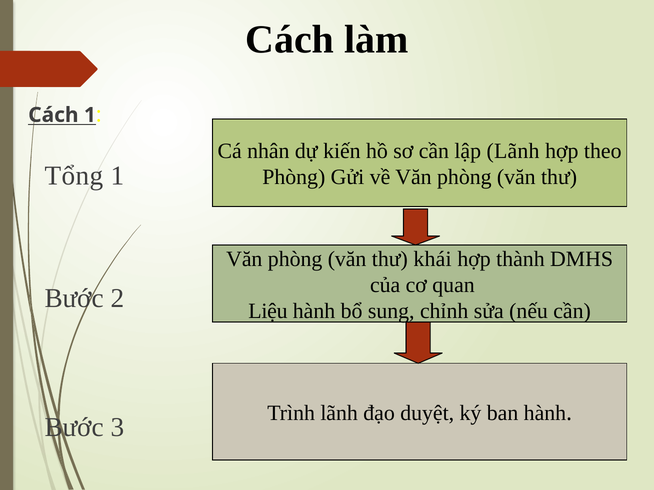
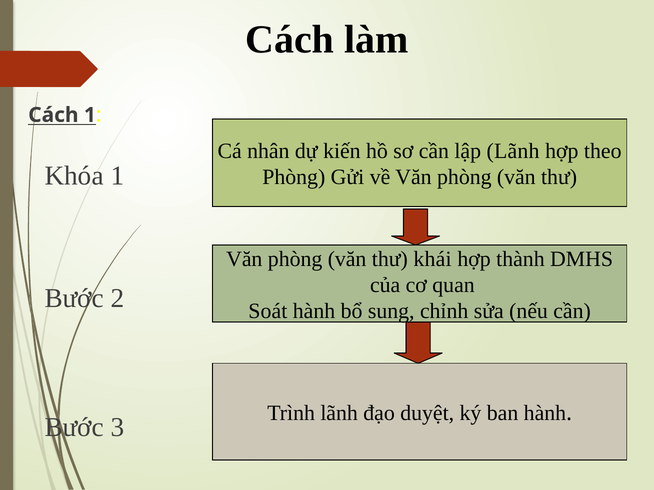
Tổng: Tổng -> Khóa
Liệu: Liệu -> Soát
